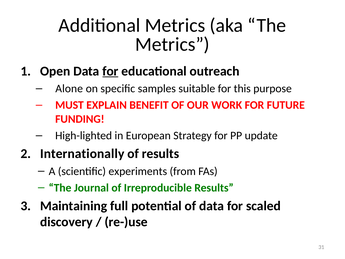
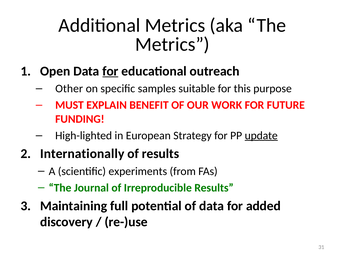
Alone: Alone -> Other
update underline: none -> present
scaled: scaled -> added
